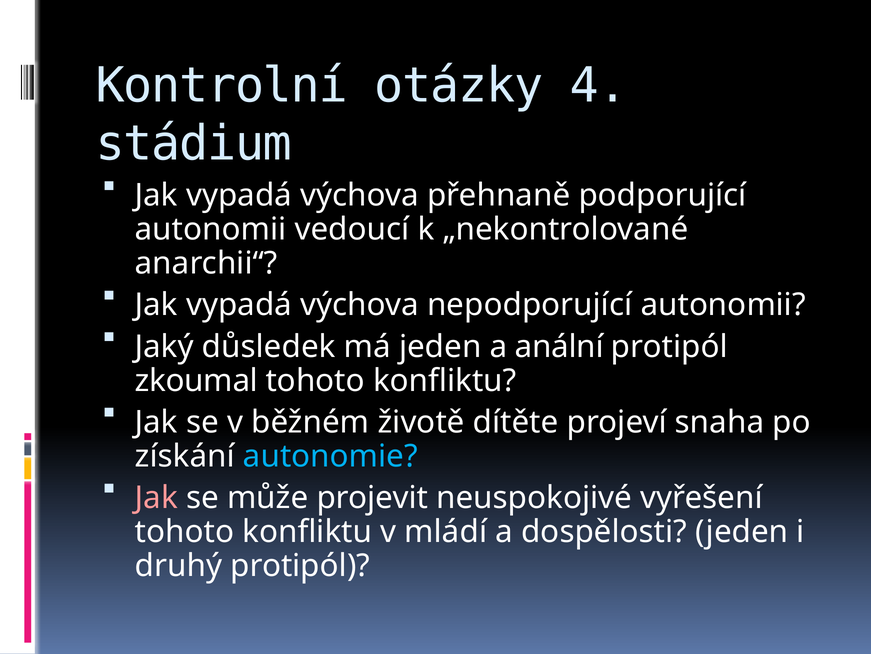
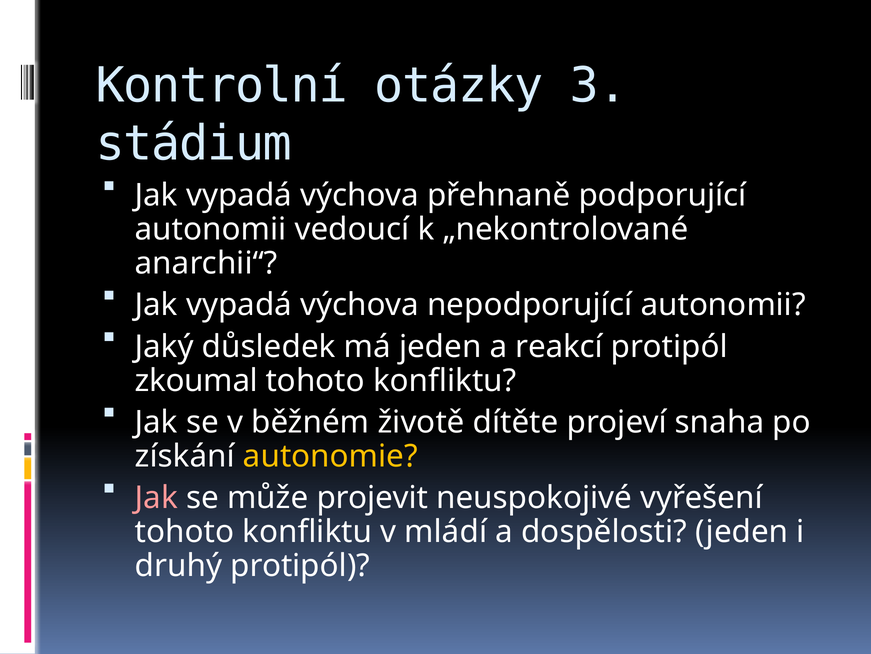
4: 4 -> 3
anální: anální -> reakcí
autonomie colour: light blue -> yellow
